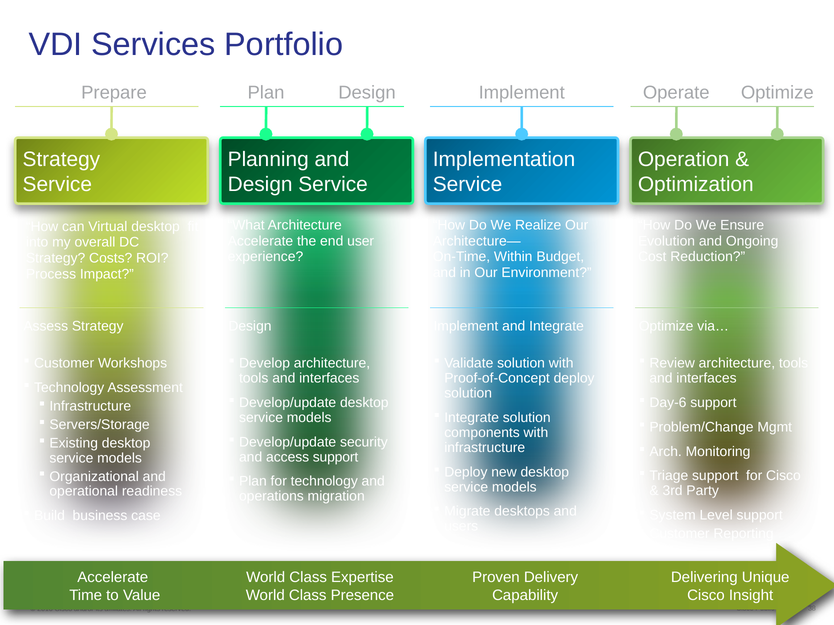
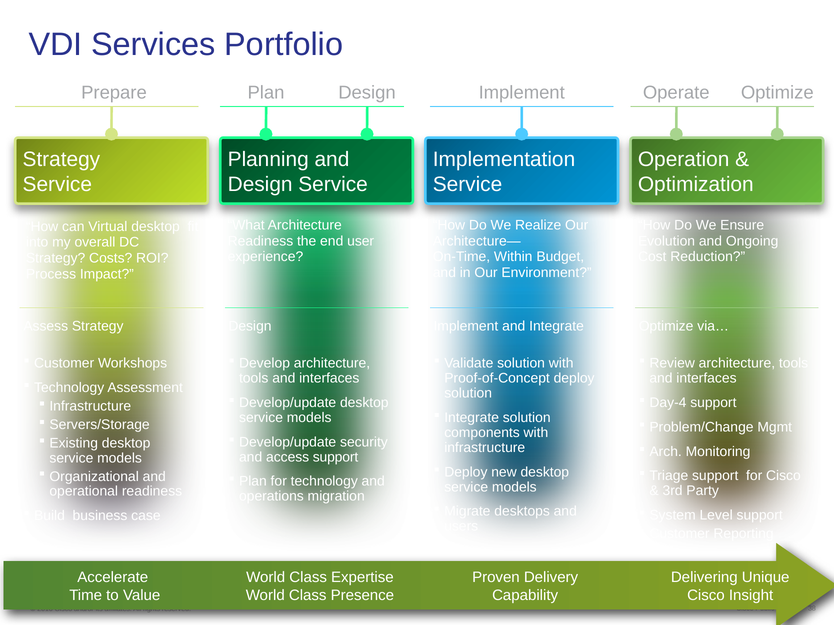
Accelerate at (260, 241): Accelerate -> Readiness
Day-6: Day-6 -> Day-4
